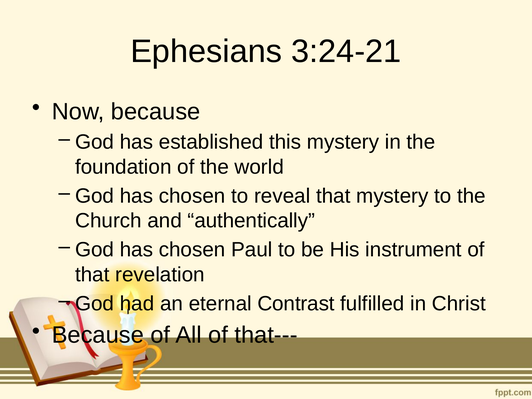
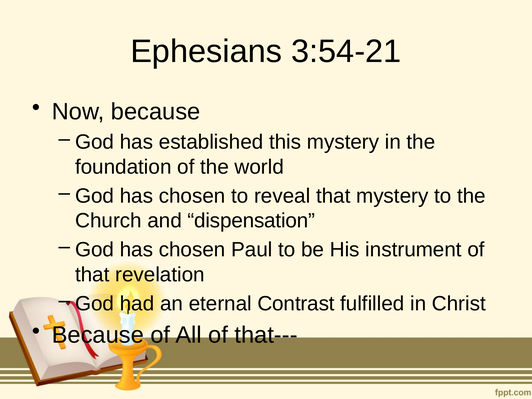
3:24-21: 3:24-21 -> 3:54-21
authentically: authentically -> dispensation
